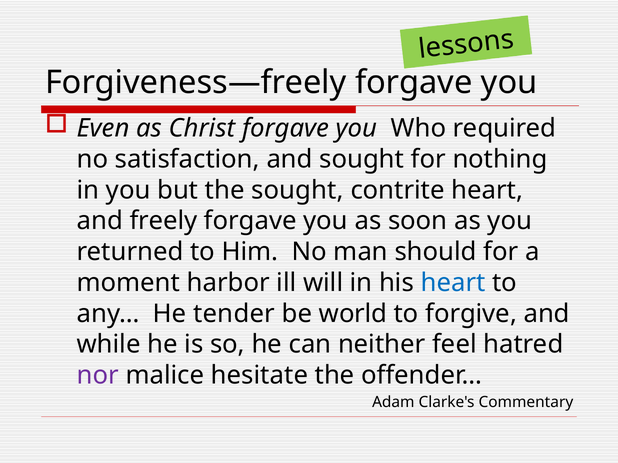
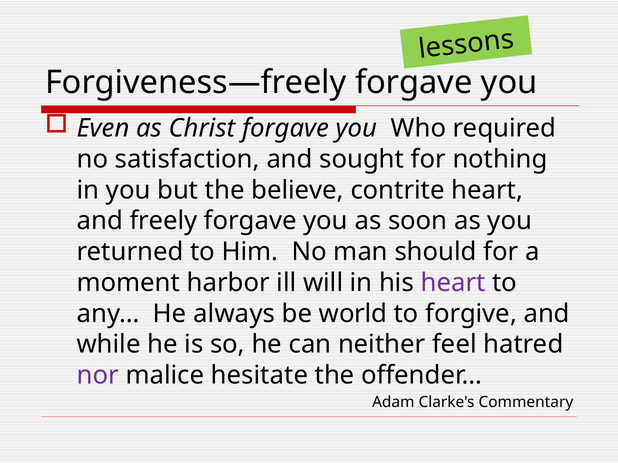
the sought: sought -> believe
heart at (453, 283) colour: blue -> purple
tender: tender -> always
